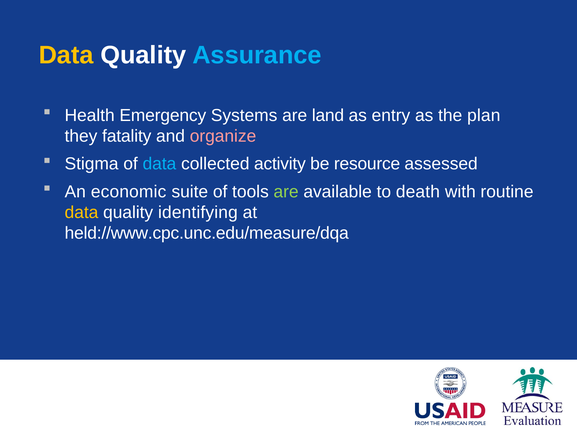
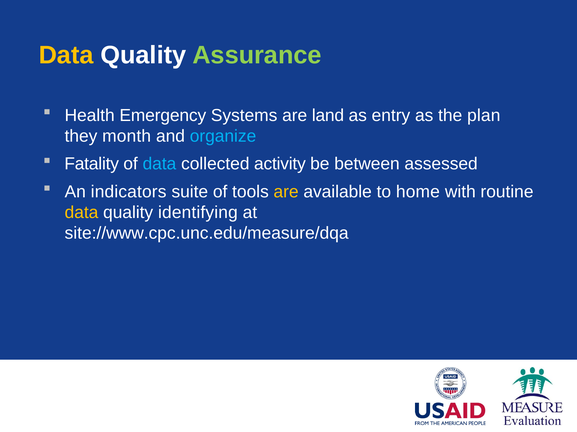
Assurance colour: light blue -> light green
fatality: fatality -> month
organize colour: pink -> light blue
Stigma: Stigma -> Fatality
resource: resource -> between
economic: economic -> indicators
are at (286, 191) colour: light green -> yellow
death: death -> home
held://www.cpc.unc.edu/measure/dqa: held://www.cpc.unc.edu/measure/dqa -> site://www.cpc.unc.edu/measure/dqa
